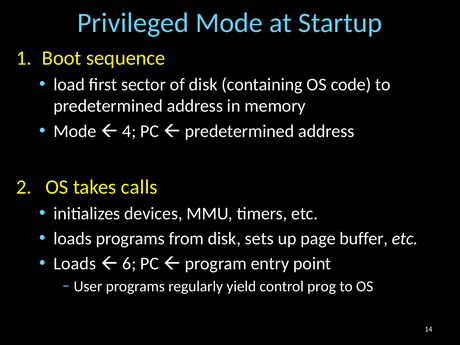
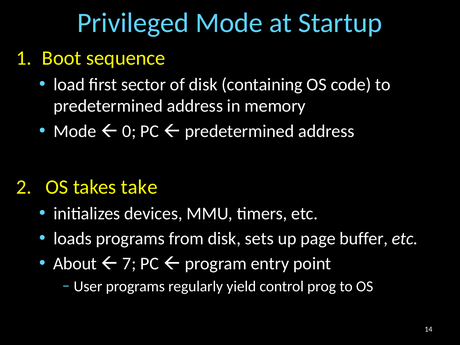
4: 4 -> 0
calls: calls -> take
Loads at (75, 264): Loads -> About
6: 6 -> 7
